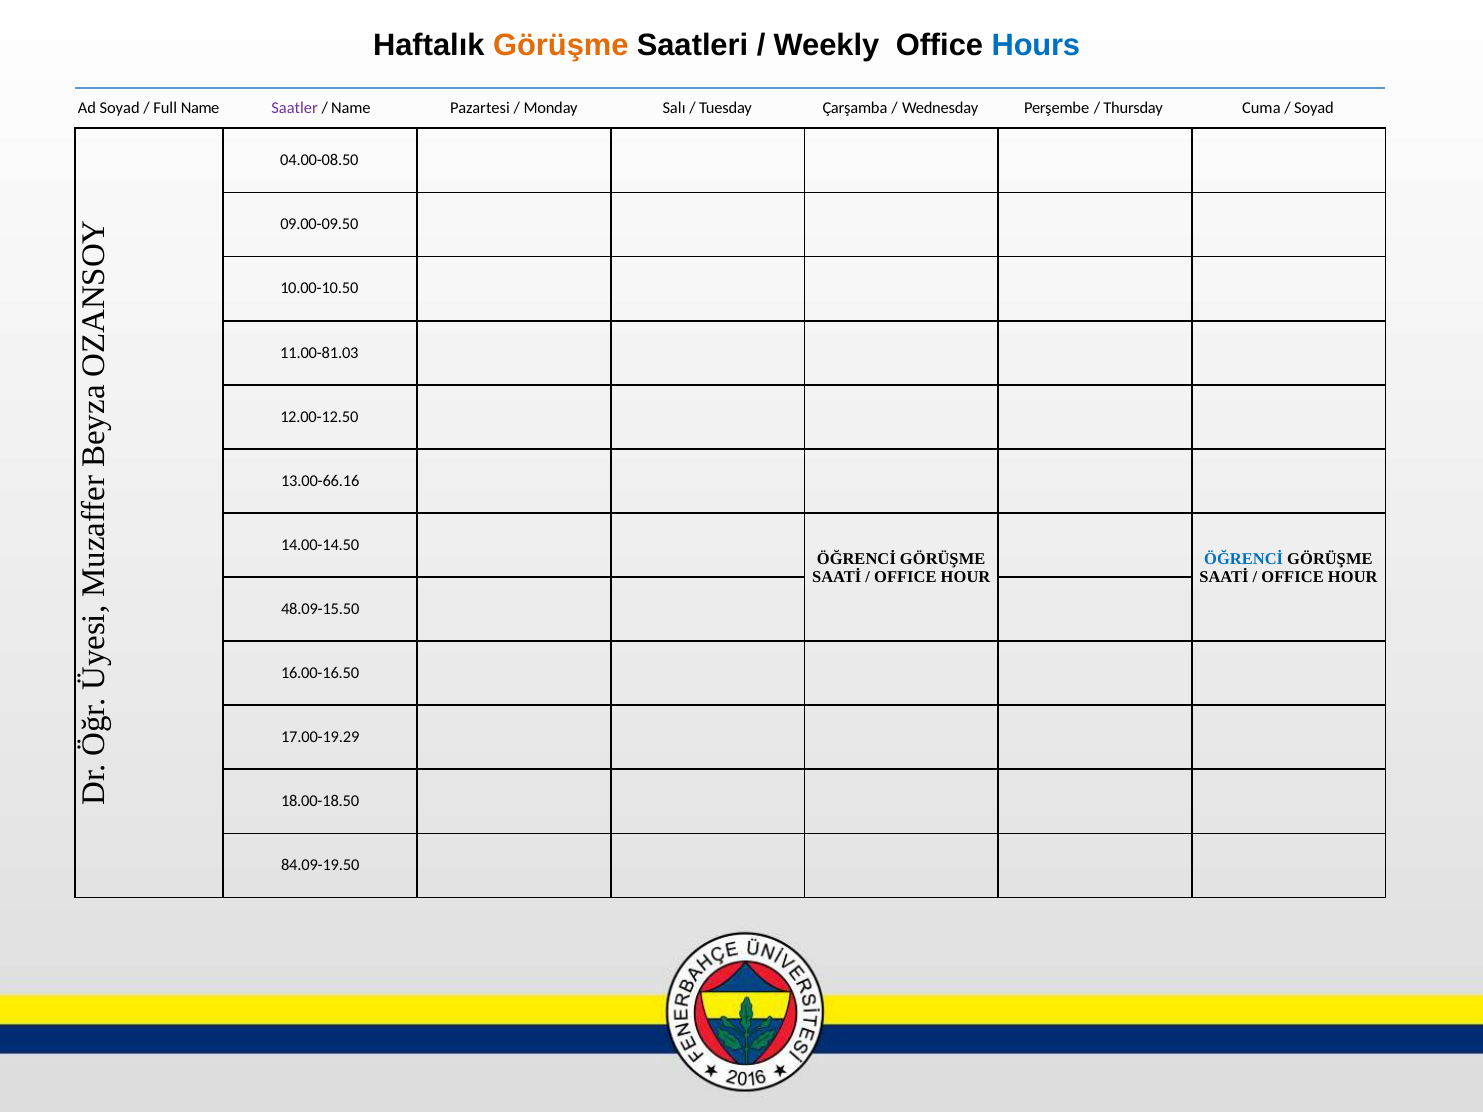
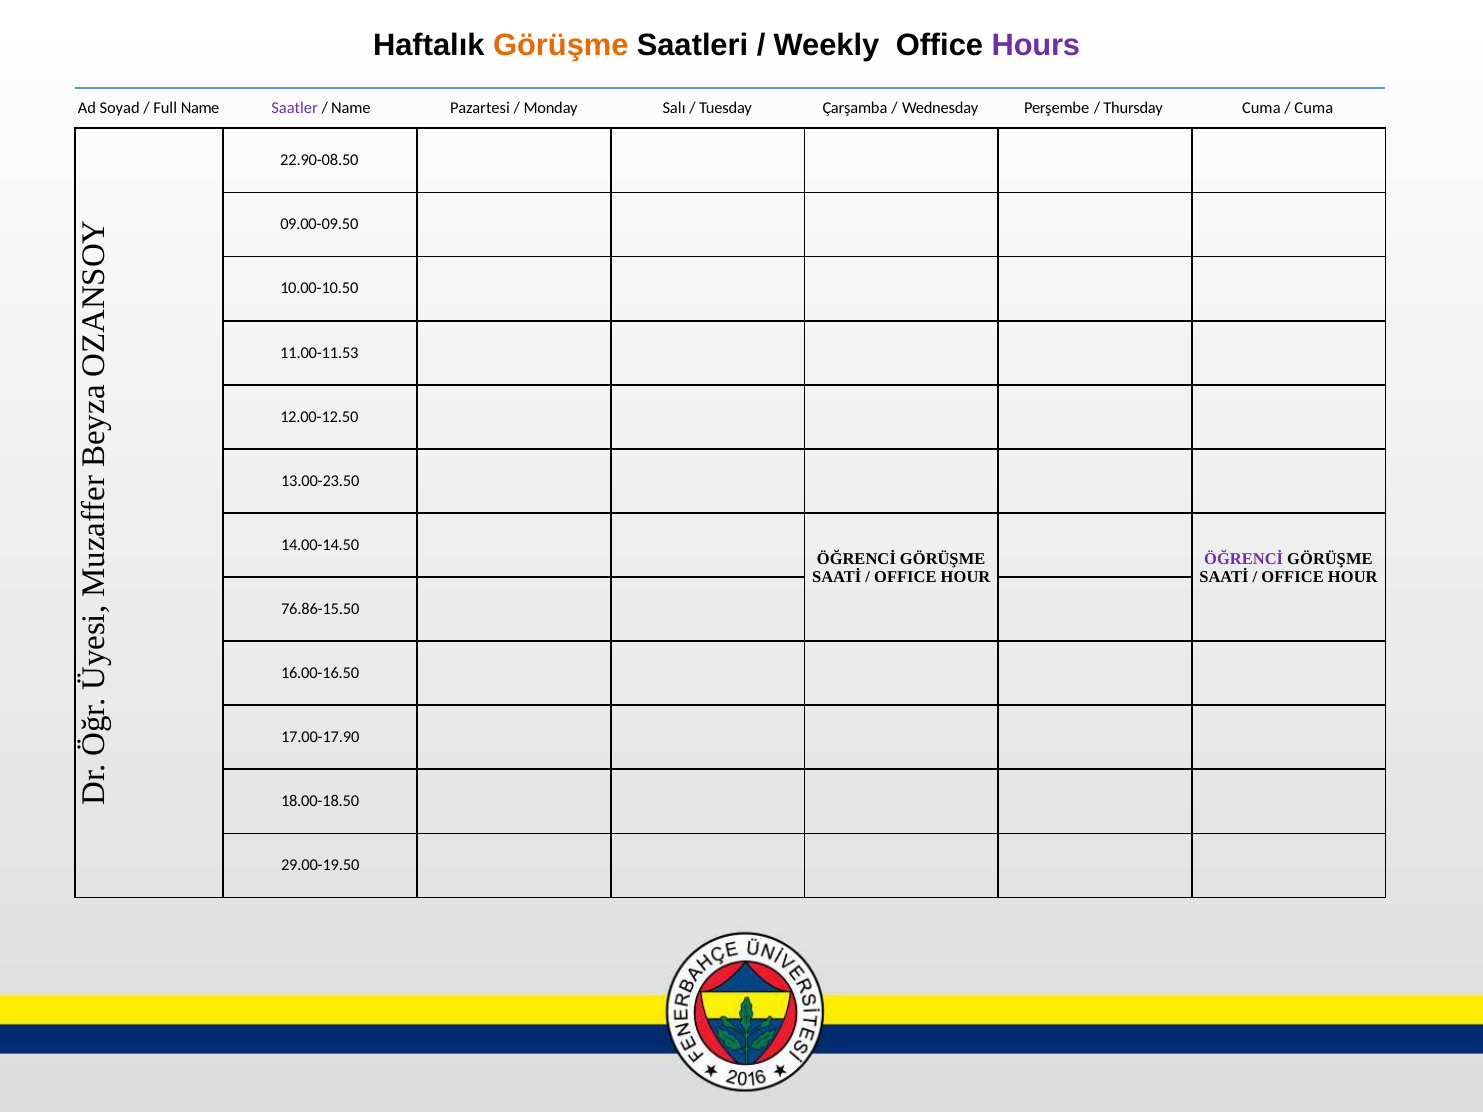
Hours colour: blue -> purple
Soyad at (1314, 108): Soyad -> Cuma
04.00-08.50: 04.00-08.50 -> 22.90-08.50
11.00-81.03: 11.00-81.03 -> 11.00-11.53
13.00-66.16: 13.00-66.16 -> 13.00-23.50
ÖĞRENCİ at (1244, 559) colour: blue -> purple
48.09-15.50: 48.09-15.50 -> 76.86-15.50
17.00-19.29: 17.00-19.29 -> 17.00-17.90
84.09-19.50: 84.09-19.50 -> 29.00-19.50
